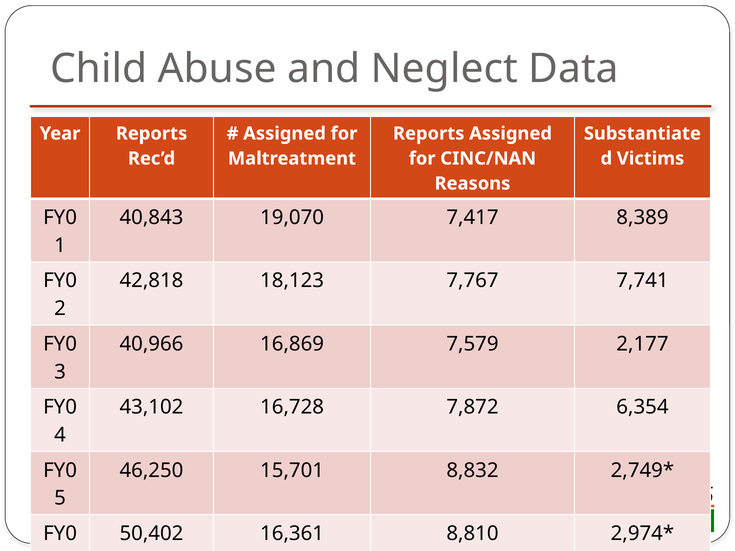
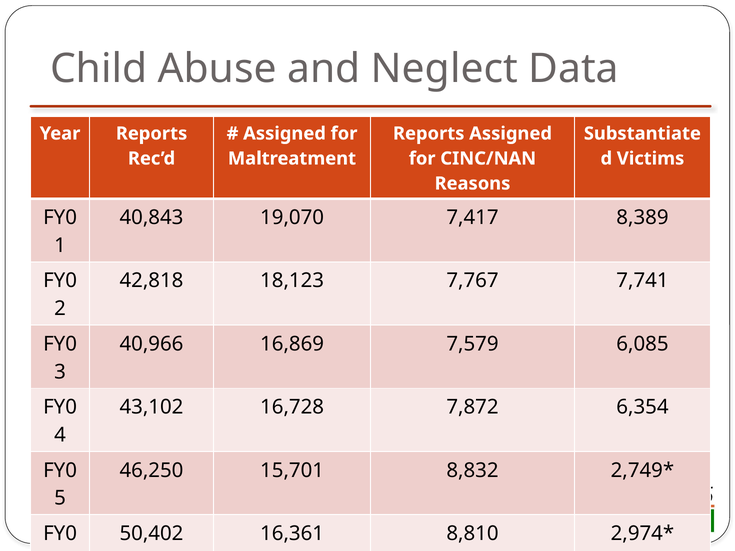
2,177: 2,177 -> 6,085
